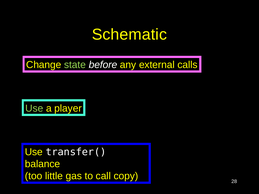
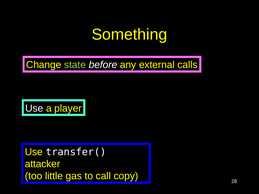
Schematic: Schematic -> Something
Use at (34, 109) colour: light green -> white
balance: balance -> attacker
